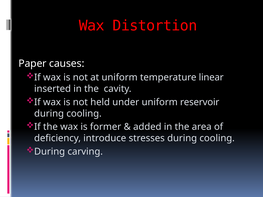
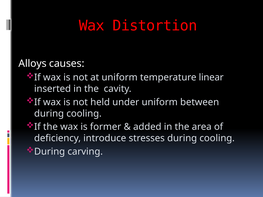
Paper: Paper -> Alloys
reservoir: reservoir -> between
